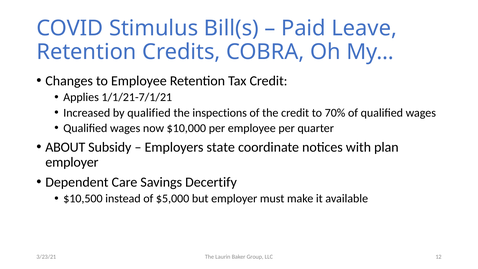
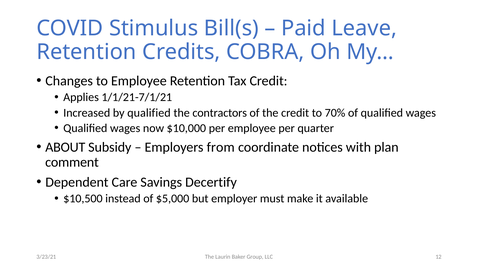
inspections: inspections -> contractors
state: state -> from
employer at (72, 162): employer -> comment
